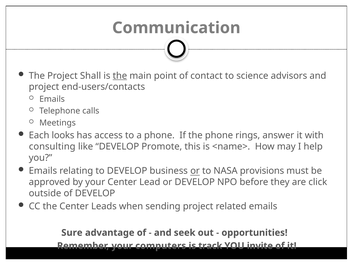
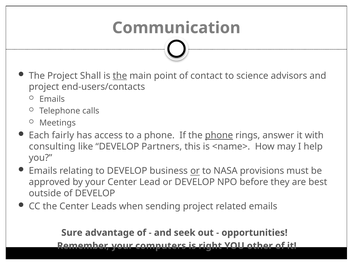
looks: looks -> fairly
phone at (219, 135) underline: none -> present
Promote: Promote -> Partners
click: click -> best
track: track -> right
invite: invite -> other
